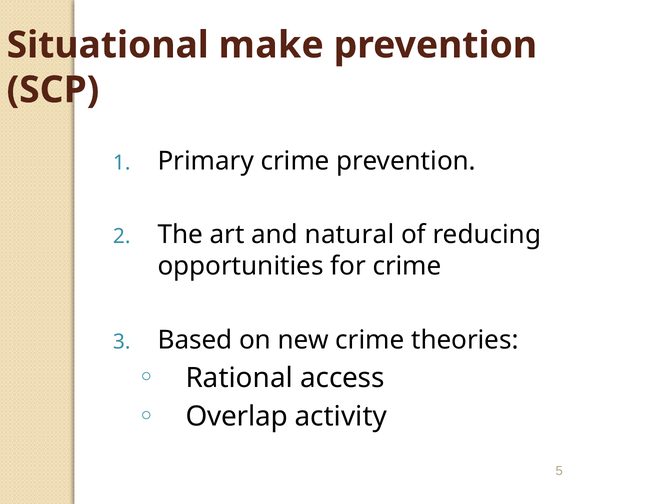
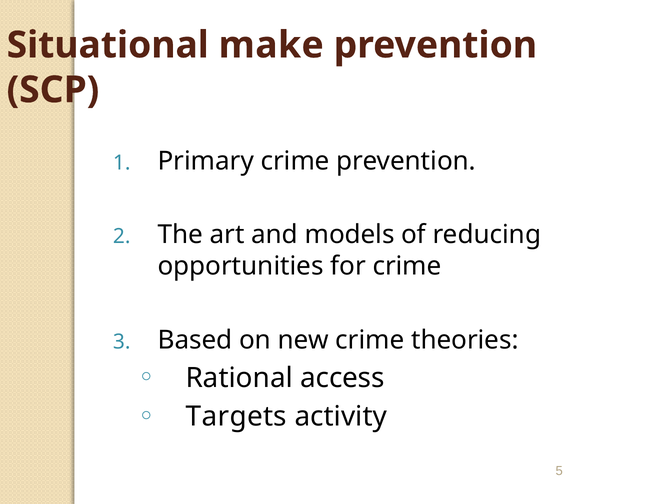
natural: natural -> models
Overlap: Overlap -> Targets
